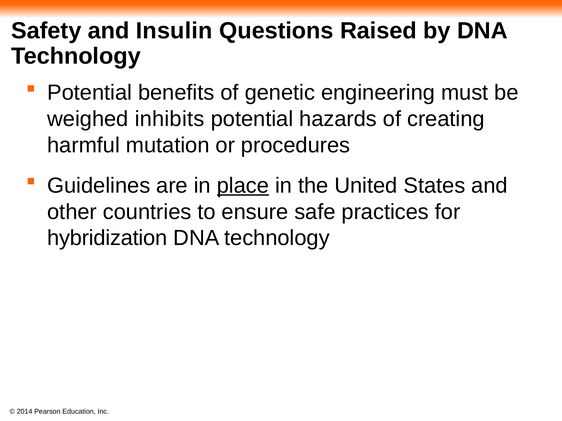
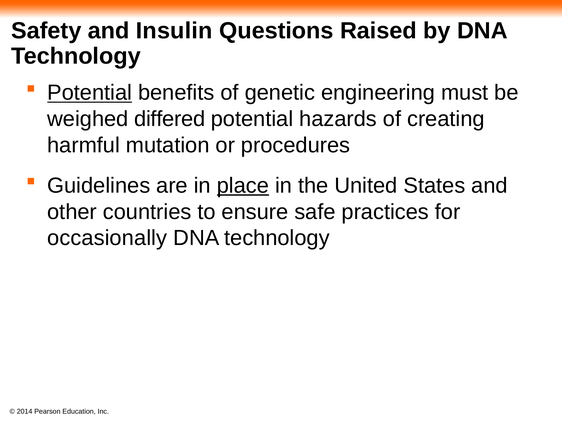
Potential at (90, 93) underline: none -> present
inhibits: inhibits -> differed
hybridization: hybridization -> occasionally
